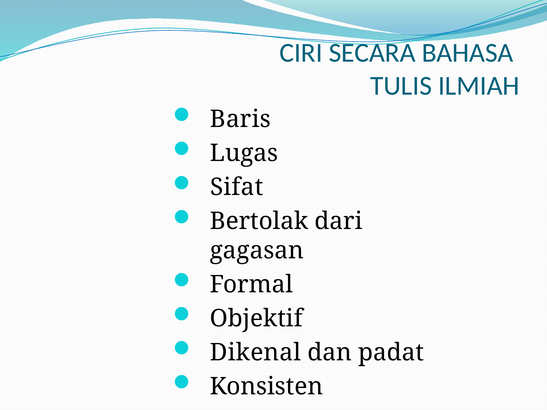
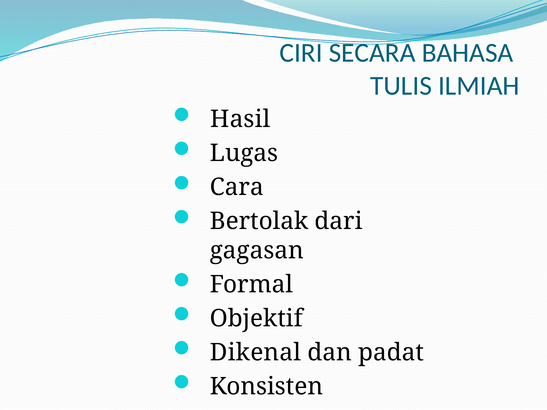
Baris: Baris -> Hasil
Sifat: Sifat -> Cara
